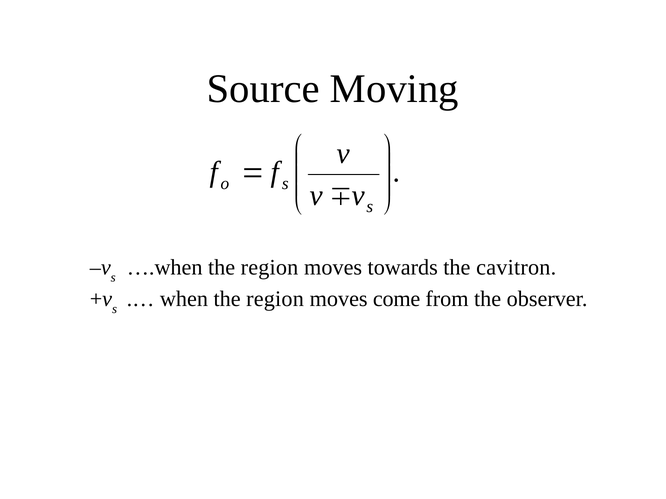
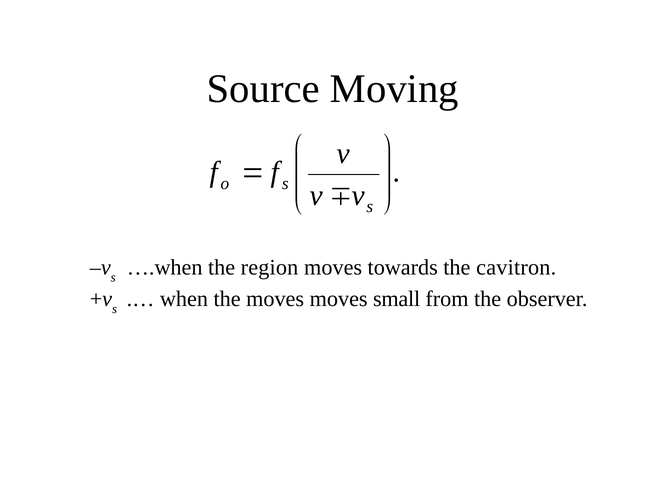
when the region: region -> moves
come: come -> small
